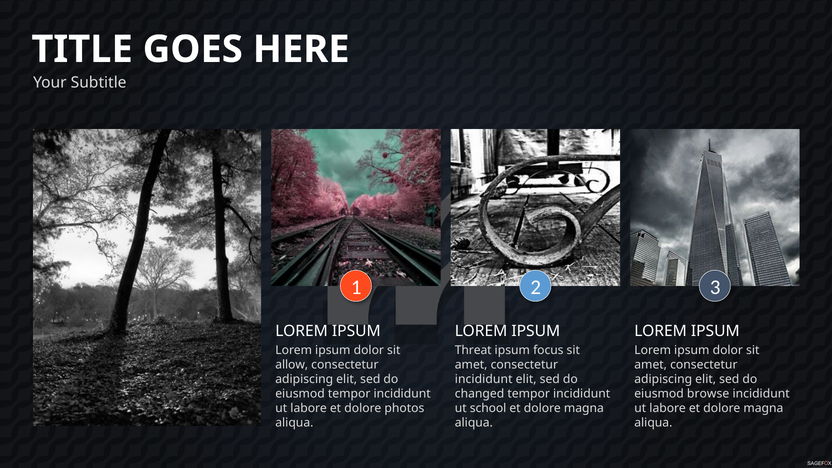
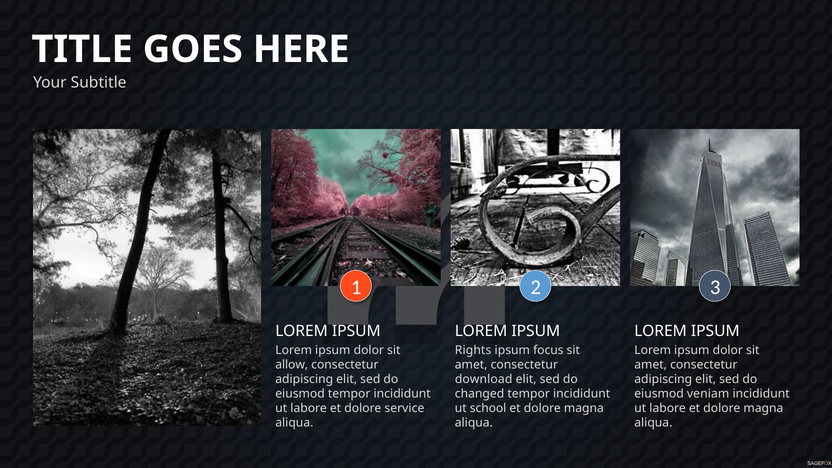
Threat: Threat -> Rights
incididunt at (484, 379): incididunt -> download
browse: browse -> veniam
photos: photos -> service
